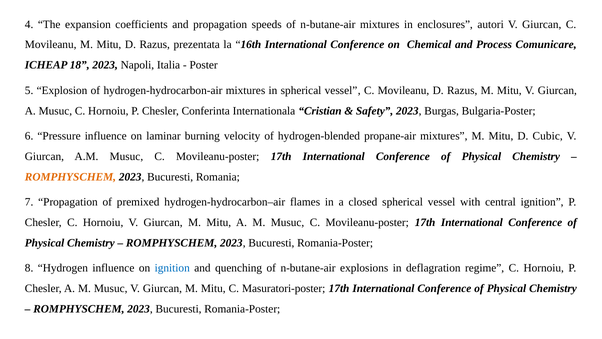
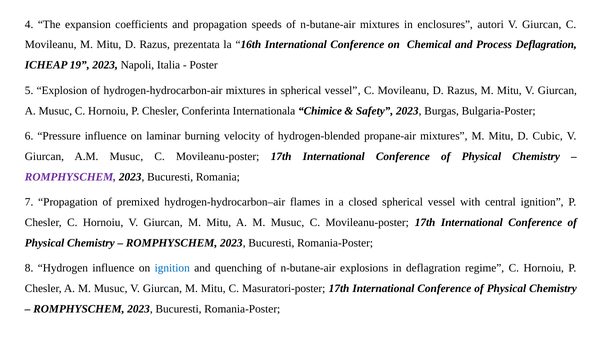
Process Comunicare: Comunicare -> Deflagration
18: 18 -> 19
Cristian: Cristian -> Chimice
ROMPHYSCHEM at (70, 177) colour: orange -> purple
